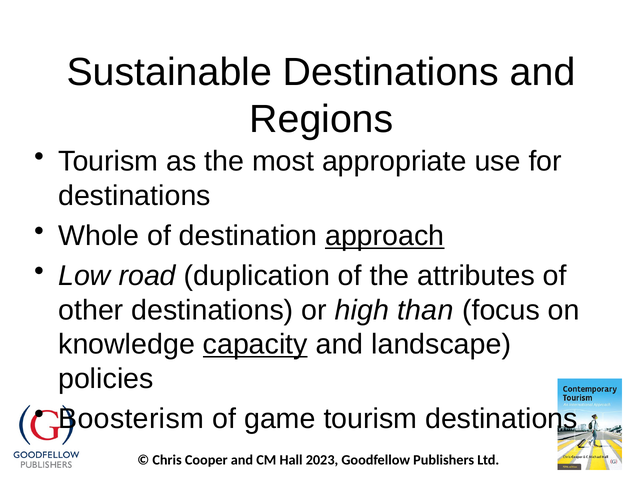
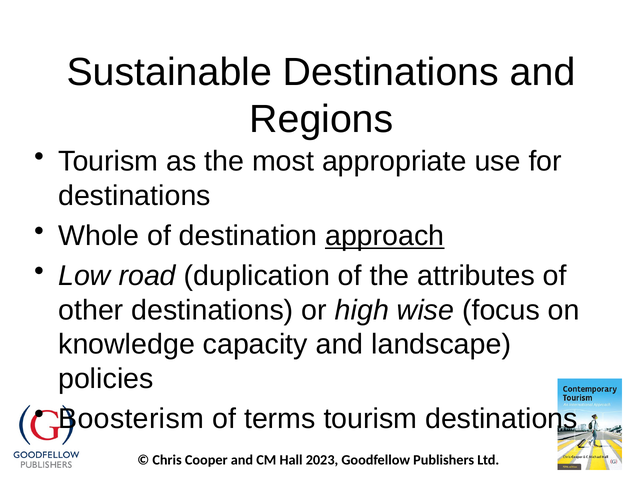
than: than -> wise
capacity underline: present -> none
game: game -> terms
